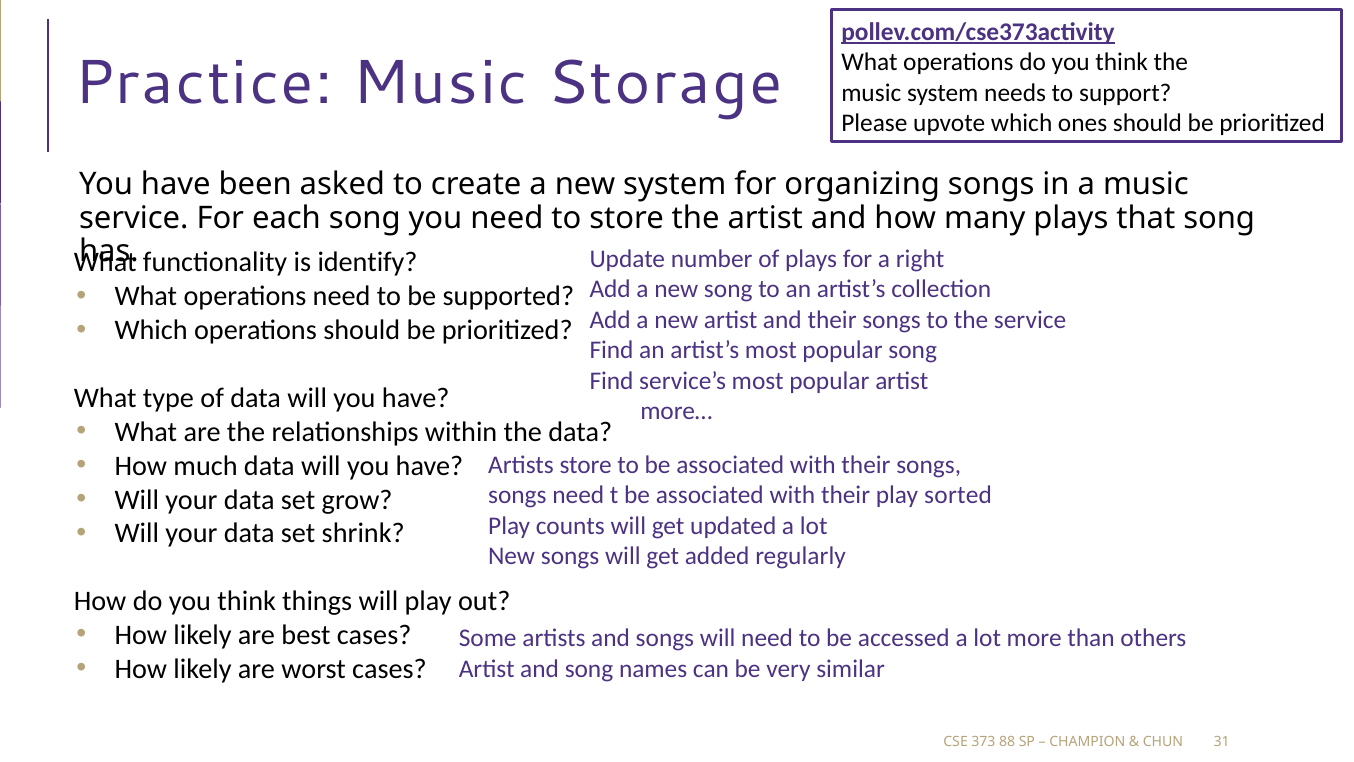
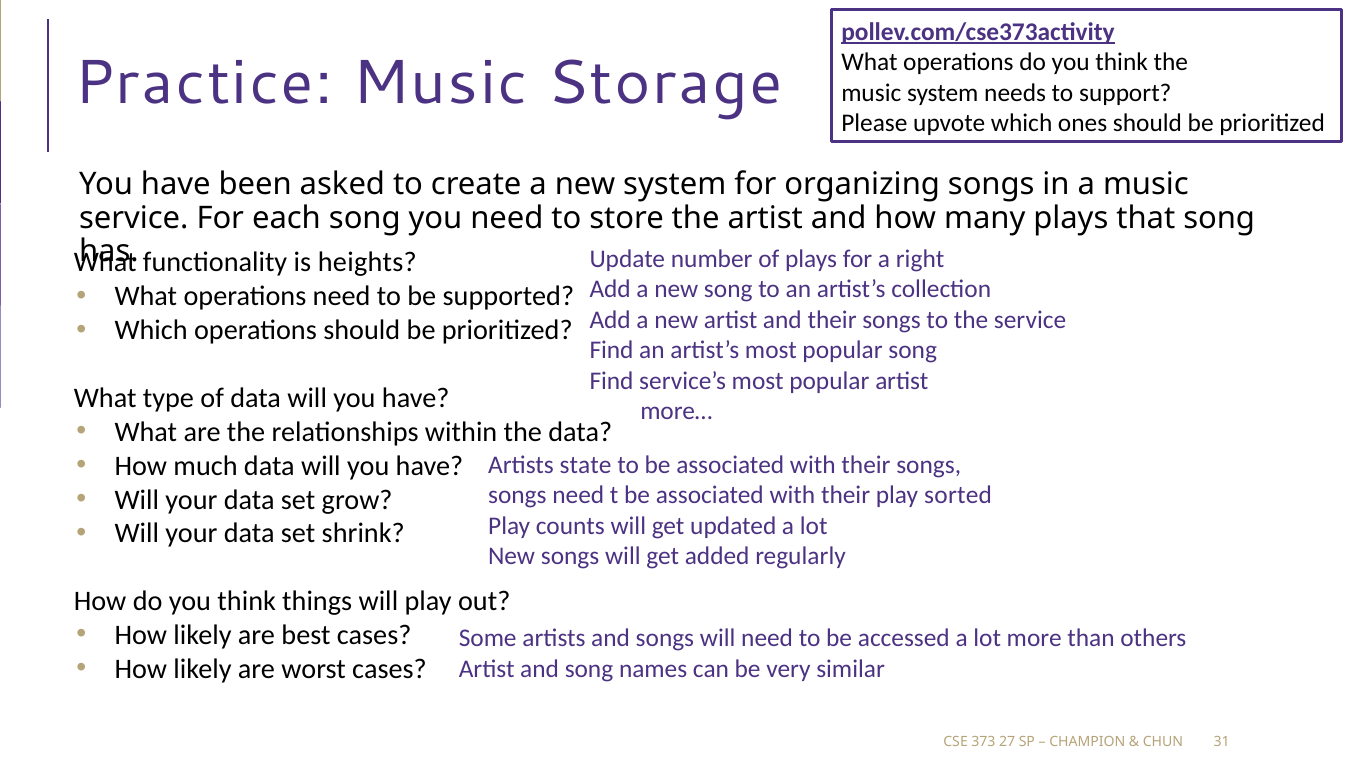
identify: identify -> heights
Artists store: store -> state
88: 88 -> 27
